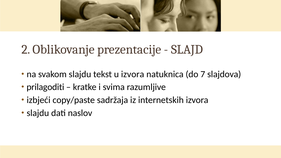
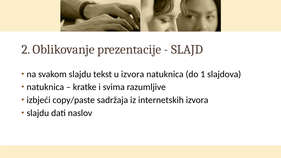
7: 7 -> 1
prilagoditi at (45, 87): prilagoditi -> natuknica
